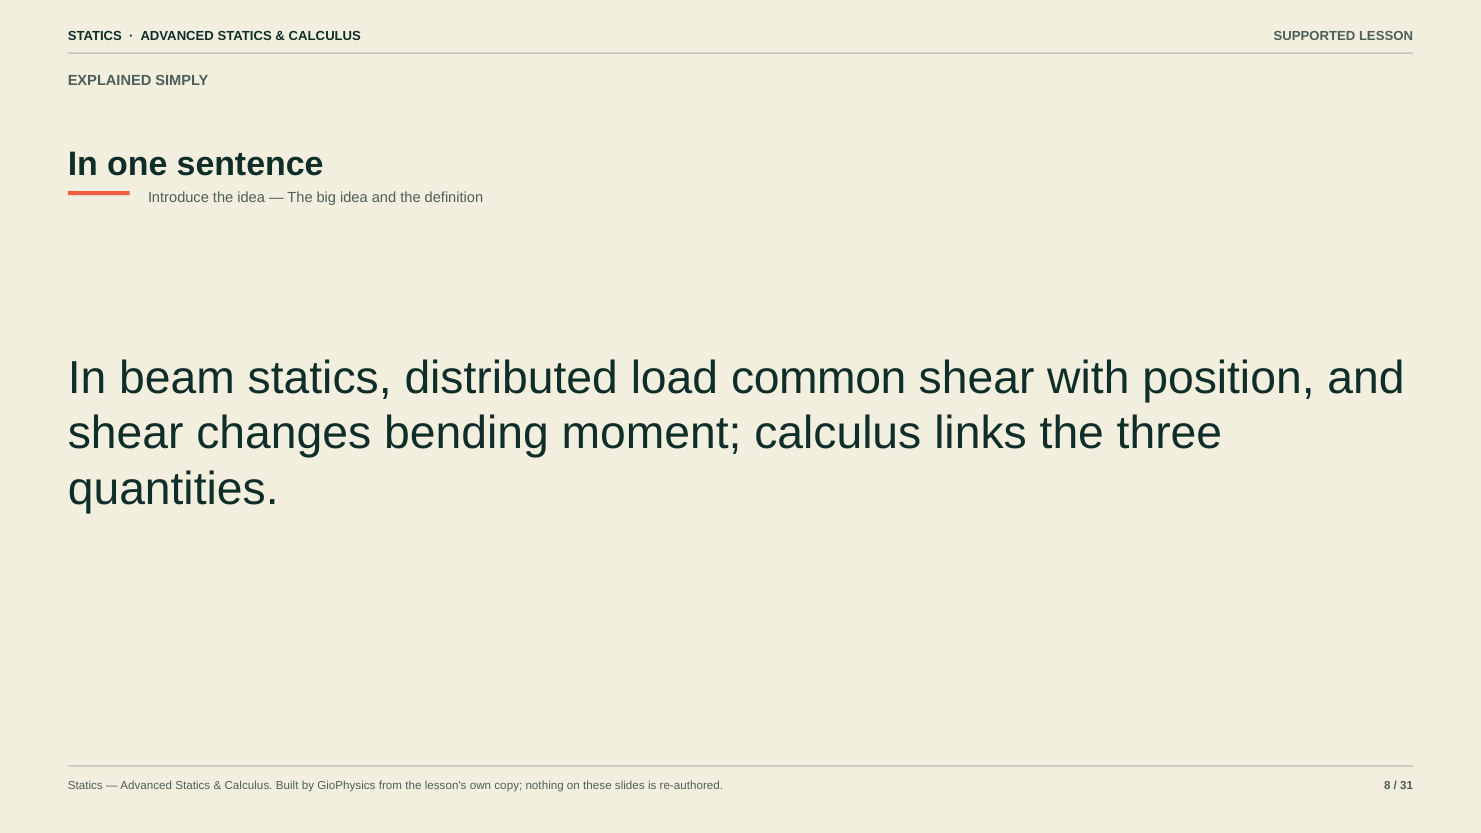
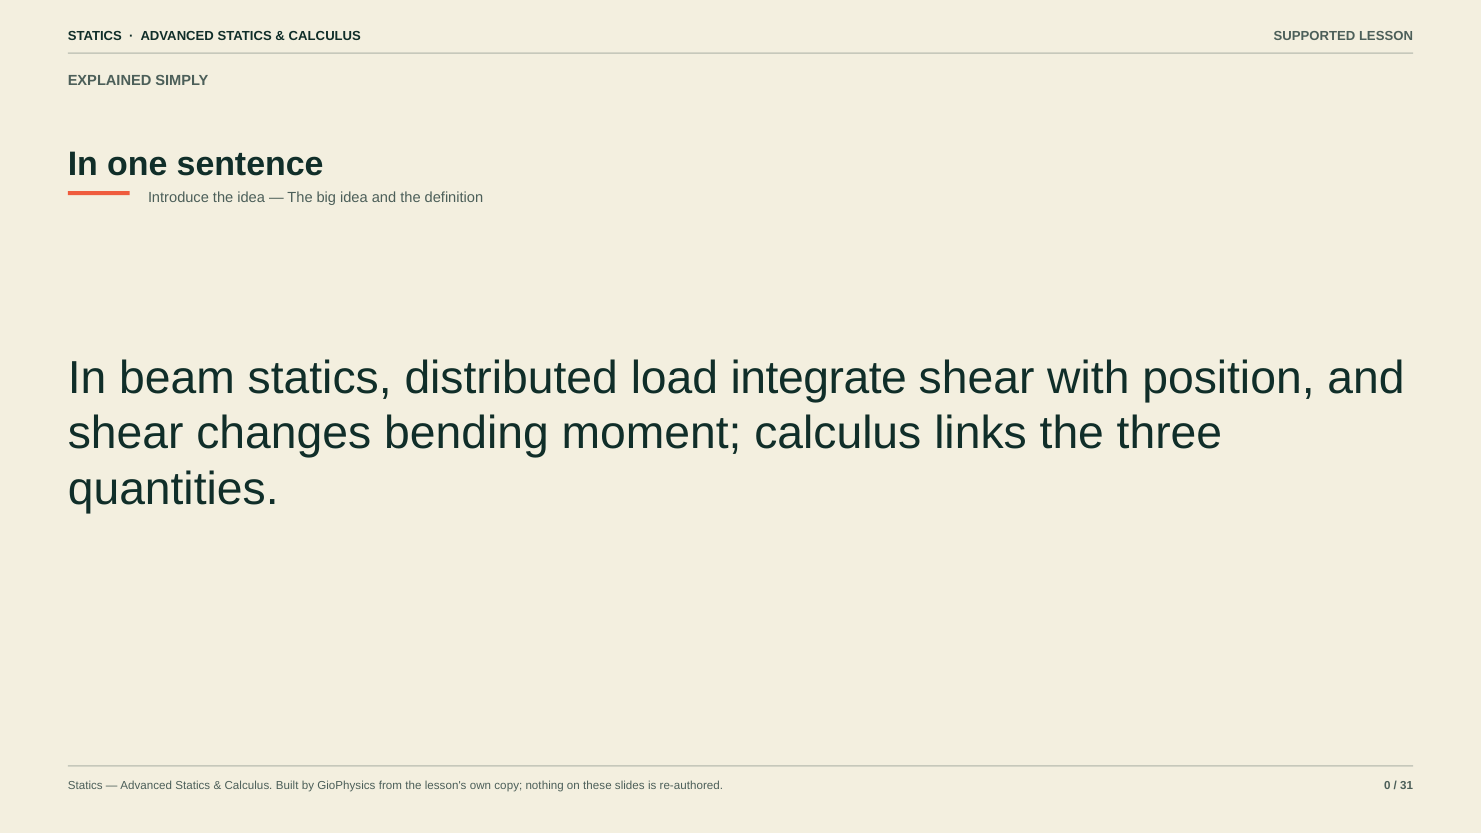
common: common -> integrate
8: 8 -> 0
